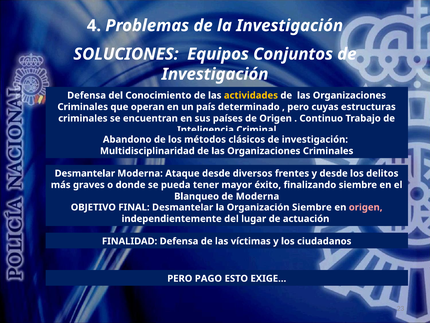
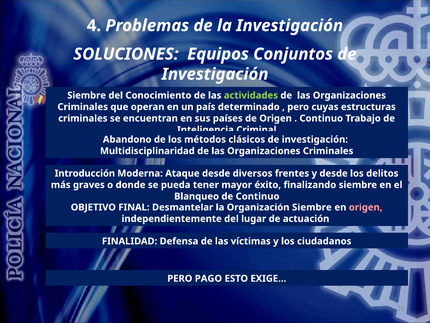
Defensa at (87, 95): Defensa -> Siembre
actividades colour: yellow -> light green
Desmantelar at (85, 173): Desmantelar -> Introducción
de Moderna: Moderna -> Continuo
